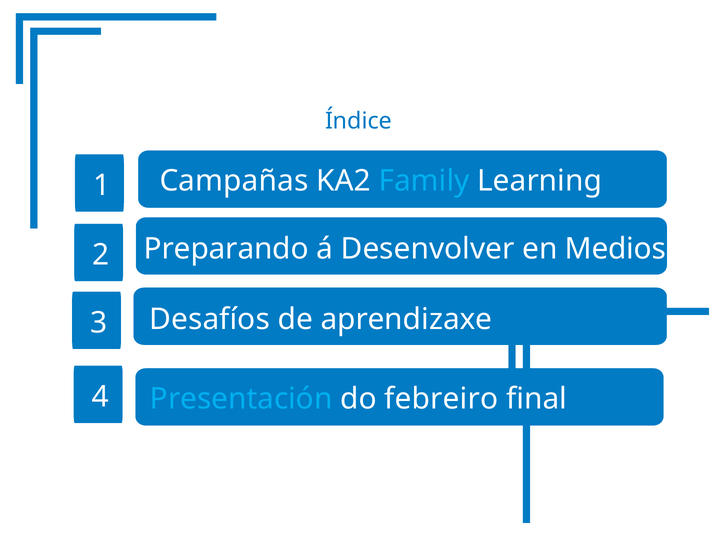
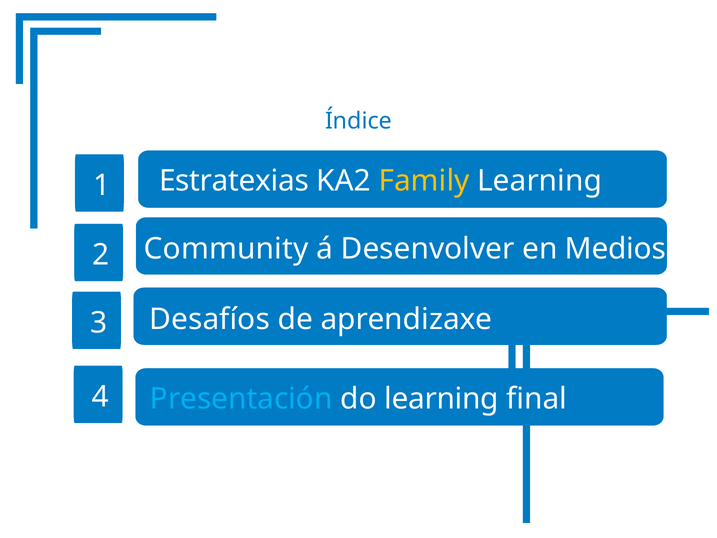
Campañas: Campañas -> Estratexias
Family colour: light blue -> yellow
Preparando: Preparando -> Community
do febreiro: febreiro -> learning
